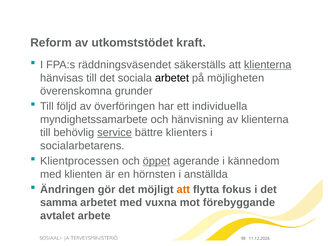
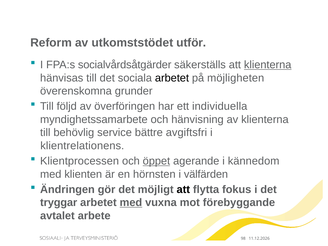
kraft: kraft -> utför
räddningsväsendet: räddningsväsendet -> socialvårdsåtgärder
service underline: present -> none
klienters: klienters -> avgiftsfri
socialarbetarens: socialarbetarens -> klientrelationens
anställda: anställda -> välfärden
att at (183, 189) colour: orange -> black
samma: samma -> tryggar
med at (131, 203) underline: none -> present
